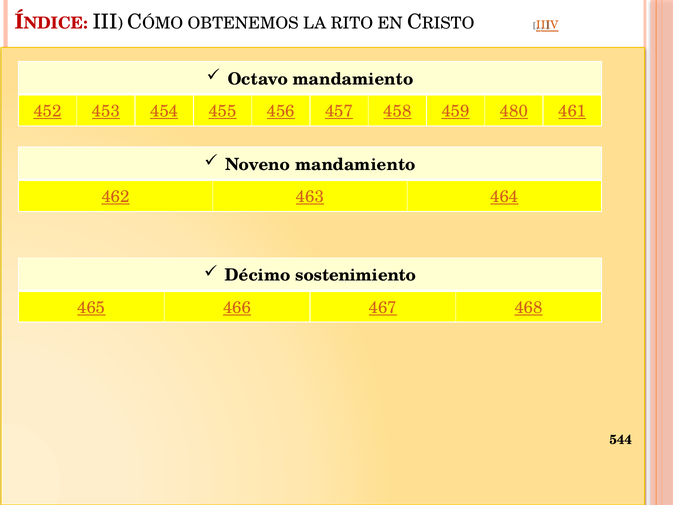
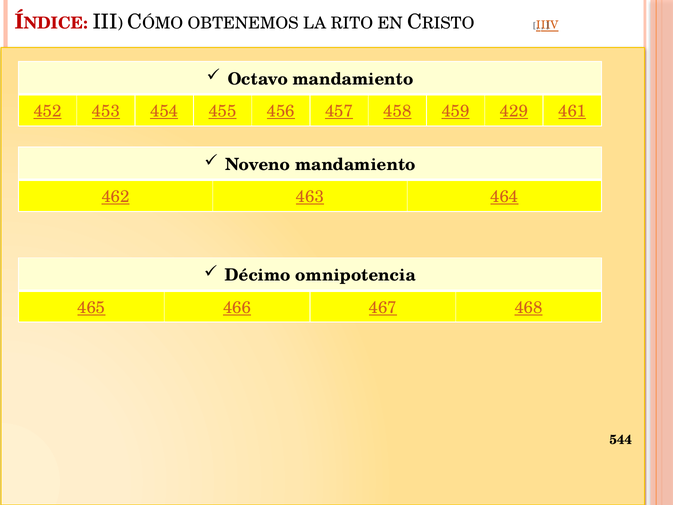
480: 480 -> 429
sostenimiento: sostenimiento -> omnipotencia
